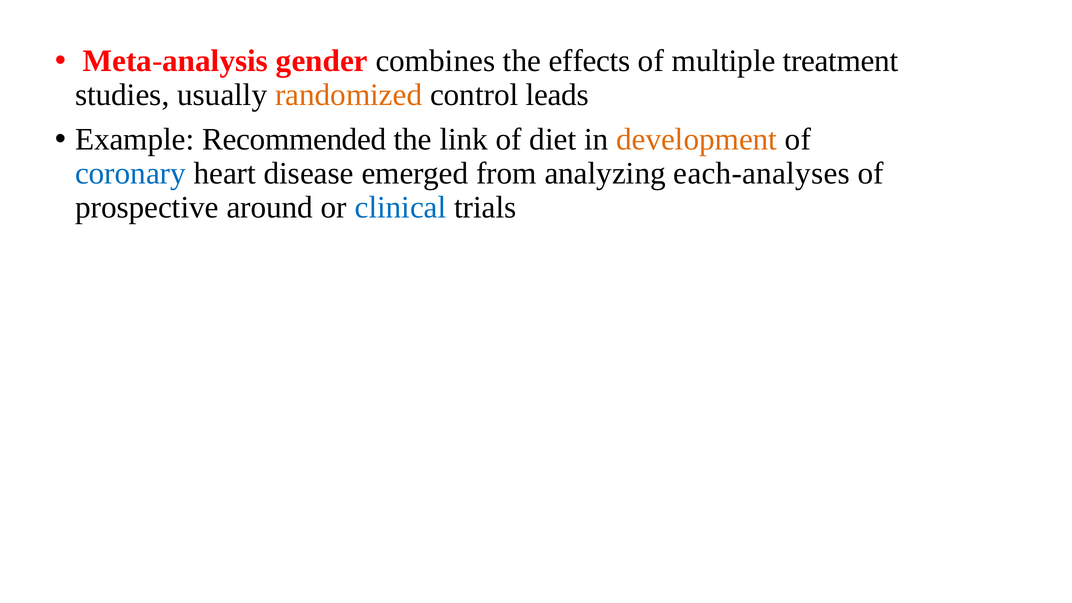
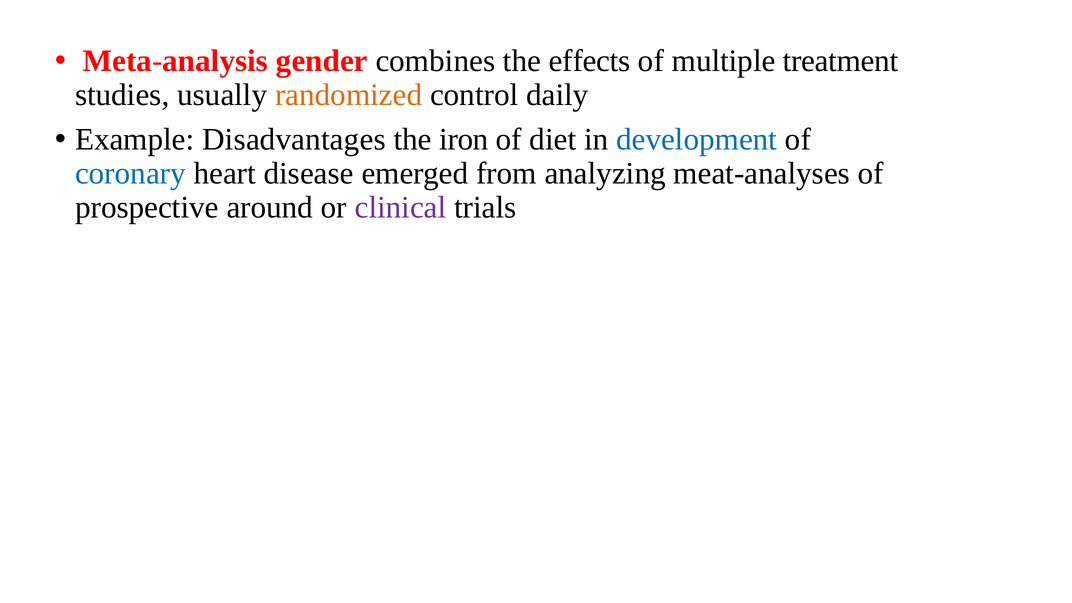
leads: leads -> daily
Recommended: Recommended -> Disadvantages
link: link -> iron
development colour: orange -> blue
each-analyses: each-analyses -> meat-analyses
clinical colour: blue -> purple
